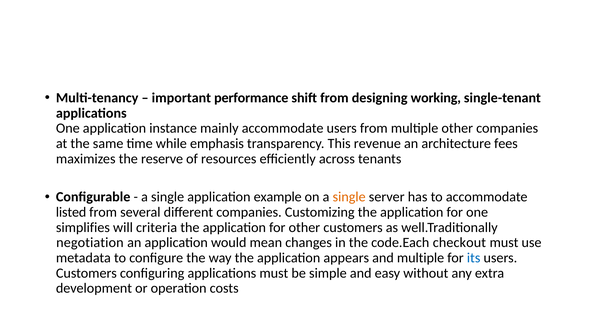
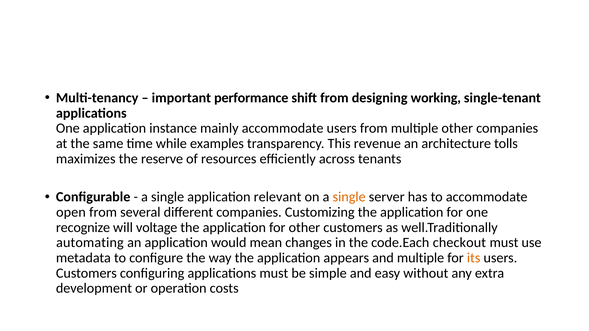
emphasis: emphasis -> examples
fees: fees -> tolls
example: example -> relevant
listed: listed -> open
simplifies: simplifies -> recognize
criteria: criteria -> voltage
negotiation: negotiation -> automating
its colour: blue -> orange
